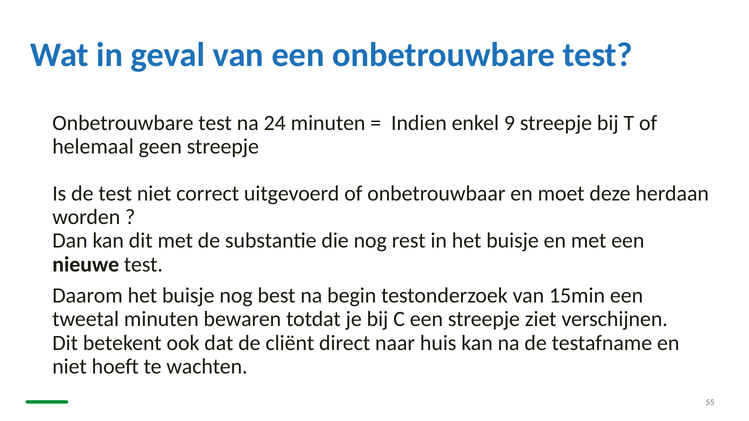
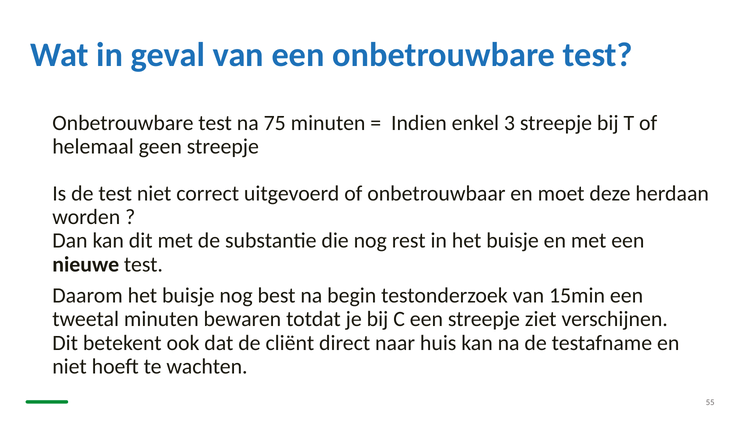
24: 24 -> 75
9: 9 -> 3
